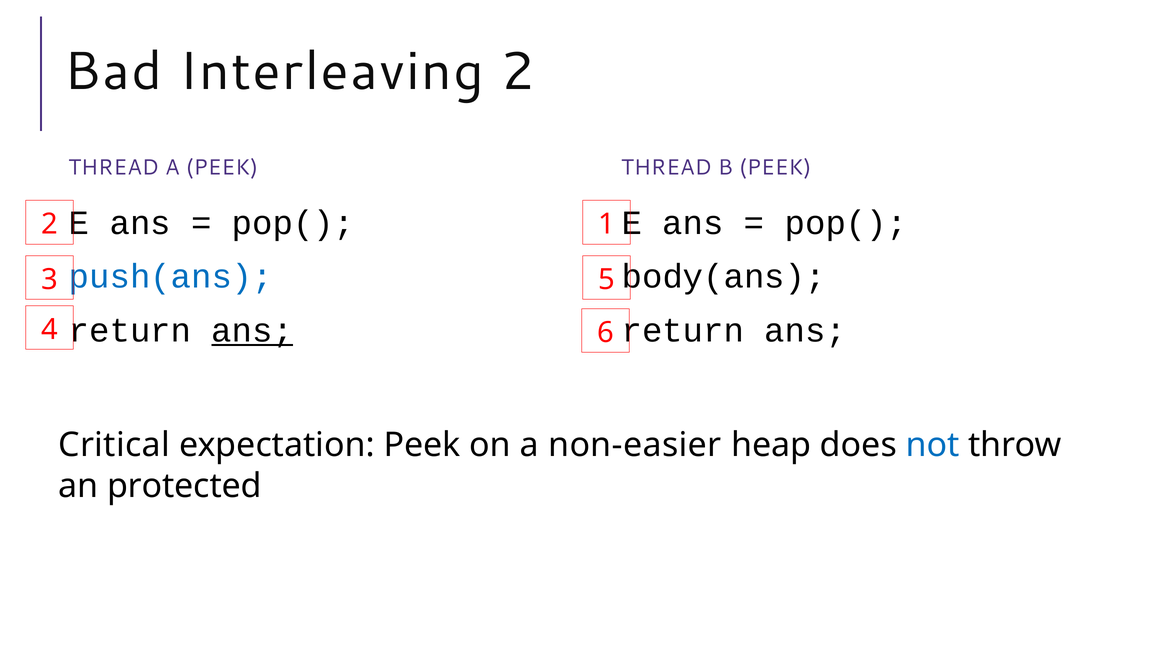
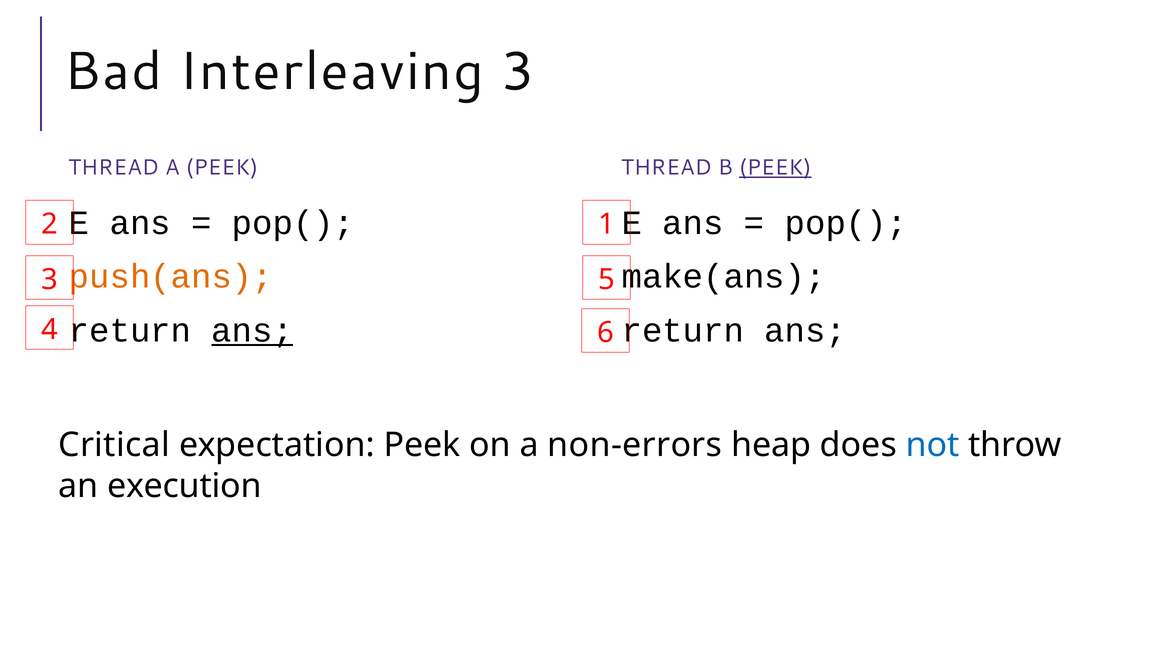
Interleaving 2: 2 -> 3
PEEK at (775, 168) underline: none -> present
push(ans colour: blue -> orange
body(ans: body(ans -> make(ans
non-easier: non-easier -> non-errors
protected: protected -> execution
